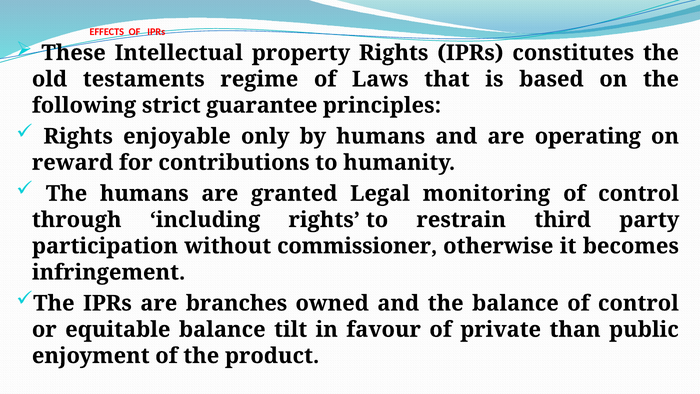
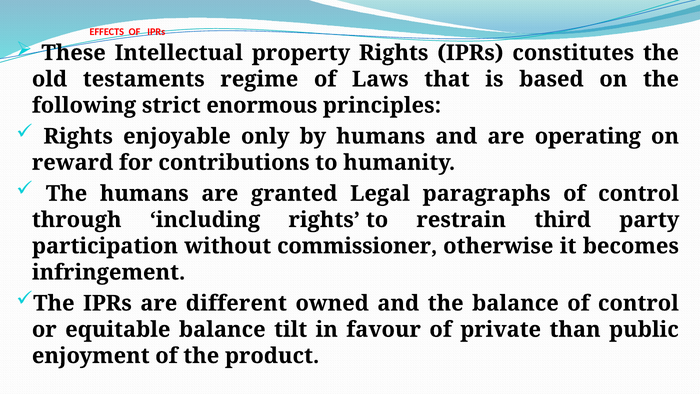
guarantee: guarantee -> enormous
monitoring: monitoring -> paragraphs
branches: branches -> different
